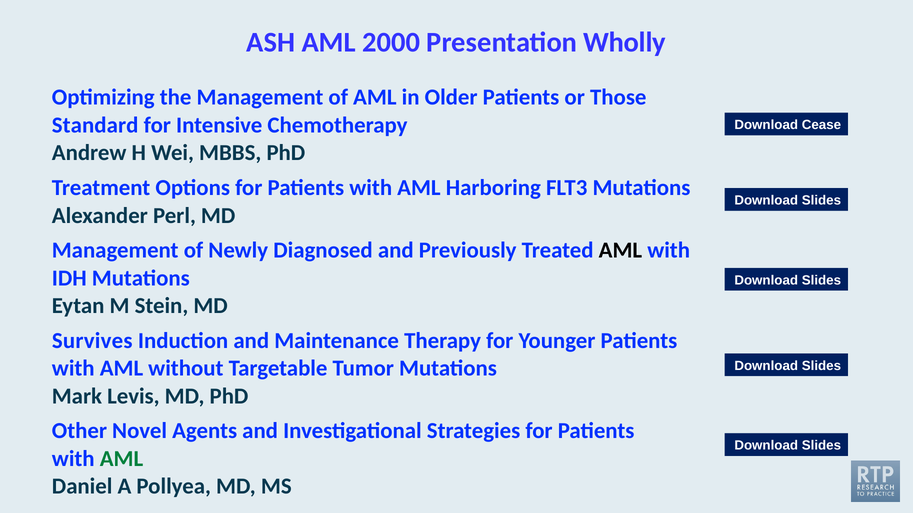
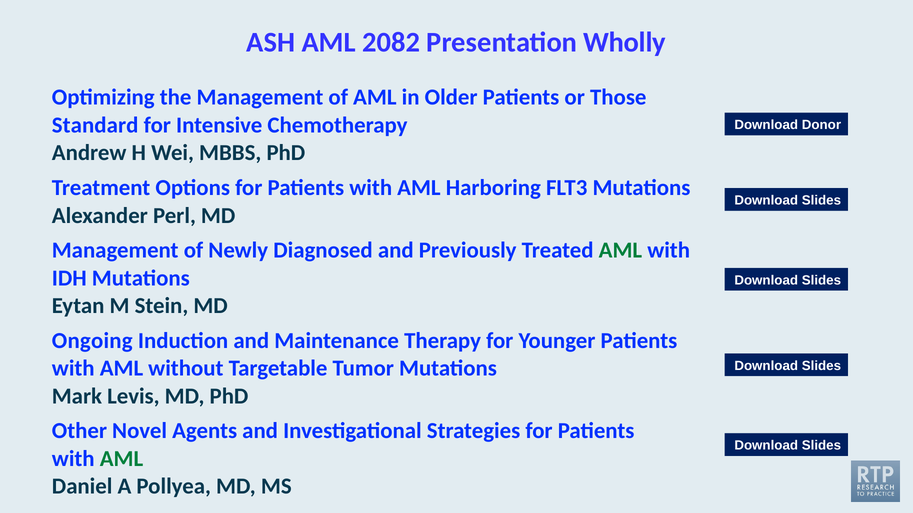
2000: 2000 -> 2082
Cease: Cease -> Donor
AML at (620, 250) colour: black -> green
Survives: Survives -> Ongoing
